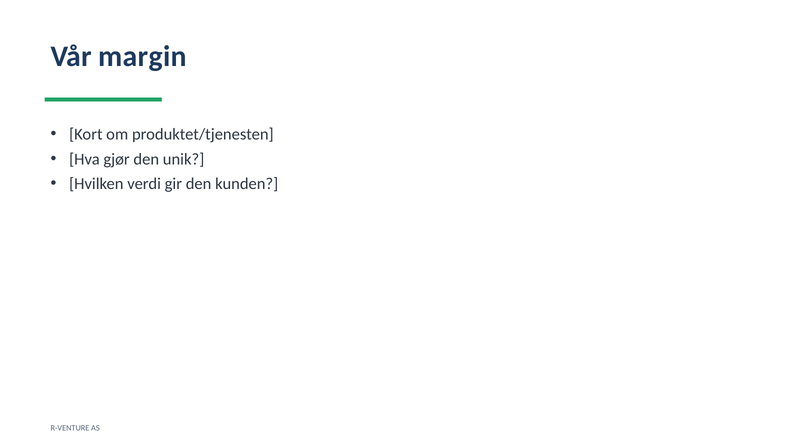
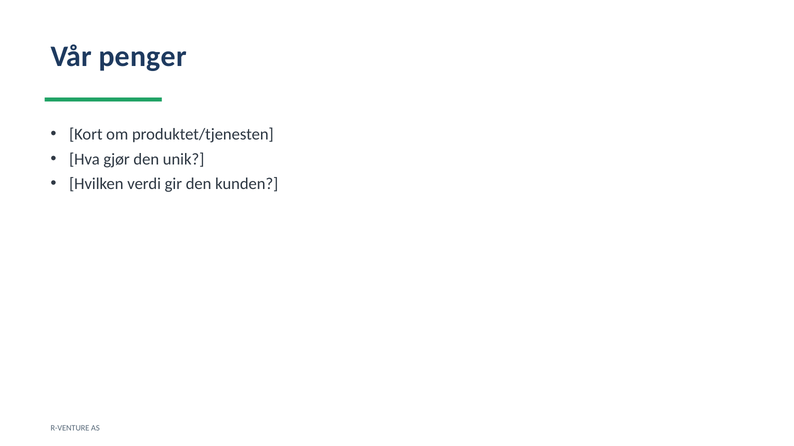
margin: margin -> penger
